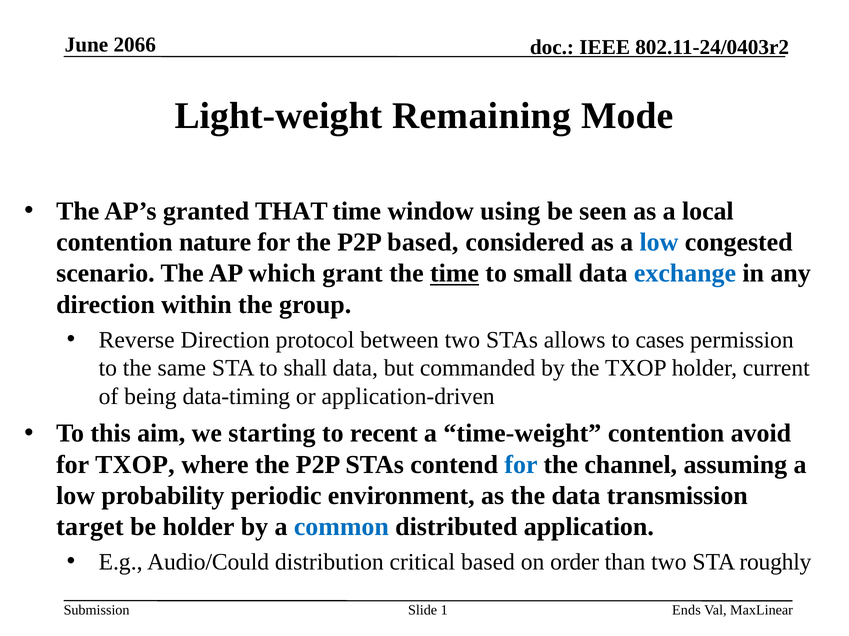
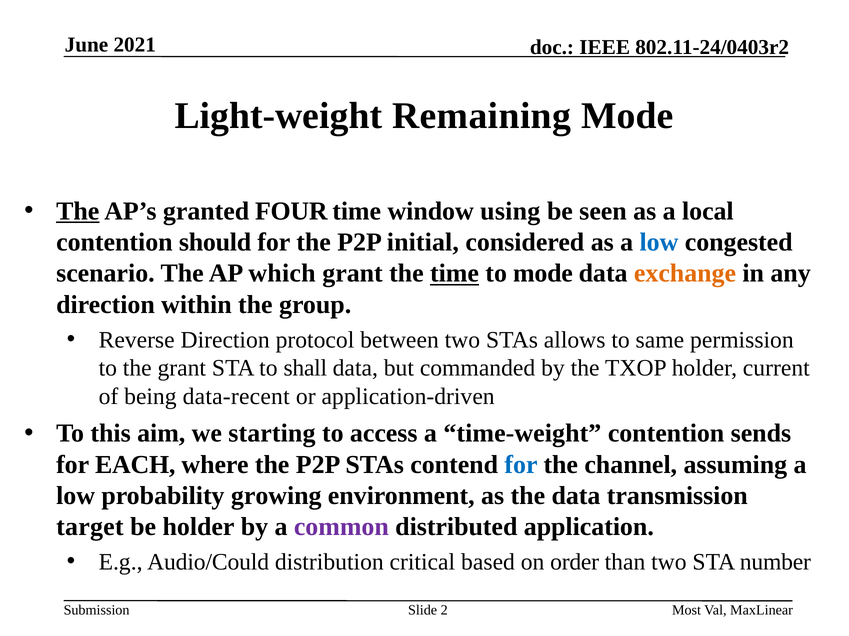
2066: 2066 -> 2021
The at (78, 212) underline: none -> present
THAT: THAT -> FOUR
nature: nature -> should
P2P based: based -> initial
to small: small -> mode
exchange colour: blue -> orange
cases: cases -> same
the same: same -> grant
data-timing: data-timing -> data-recent
recent: recent -> access
avoid: avoid -> sends
for TXOP: TXOP -> EACH
periodic: periodic -> growing
common colour: blue -> purple
roughly: roughly -> number
1: 1 -> 2
Ends: Ends -> Most
